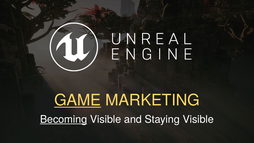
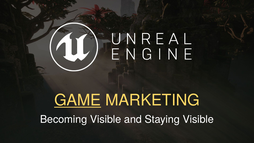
Becoming underline: present -> none
